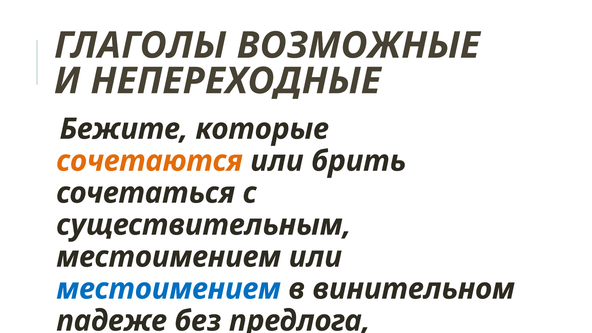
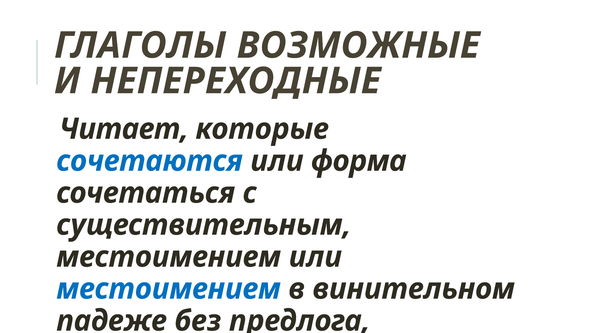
Бежите: Бежите -> Читает
сочетаются colour: orange -> blue
брить: брить -> форма
